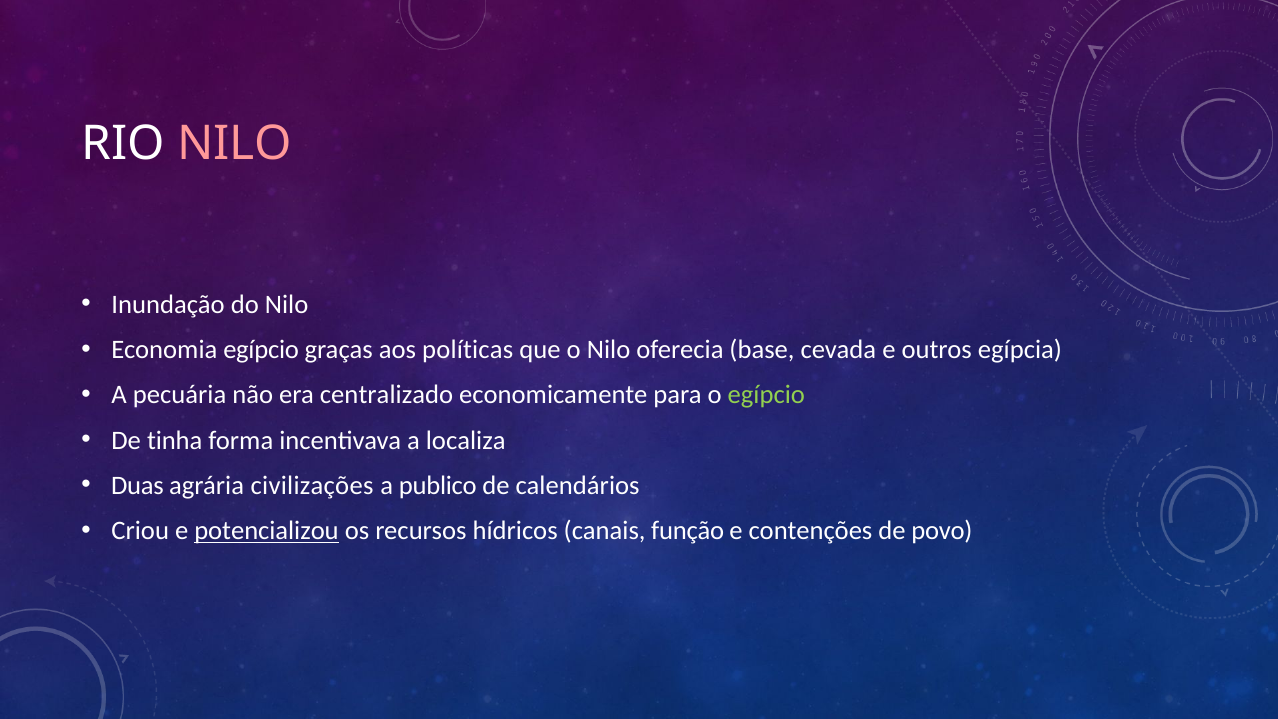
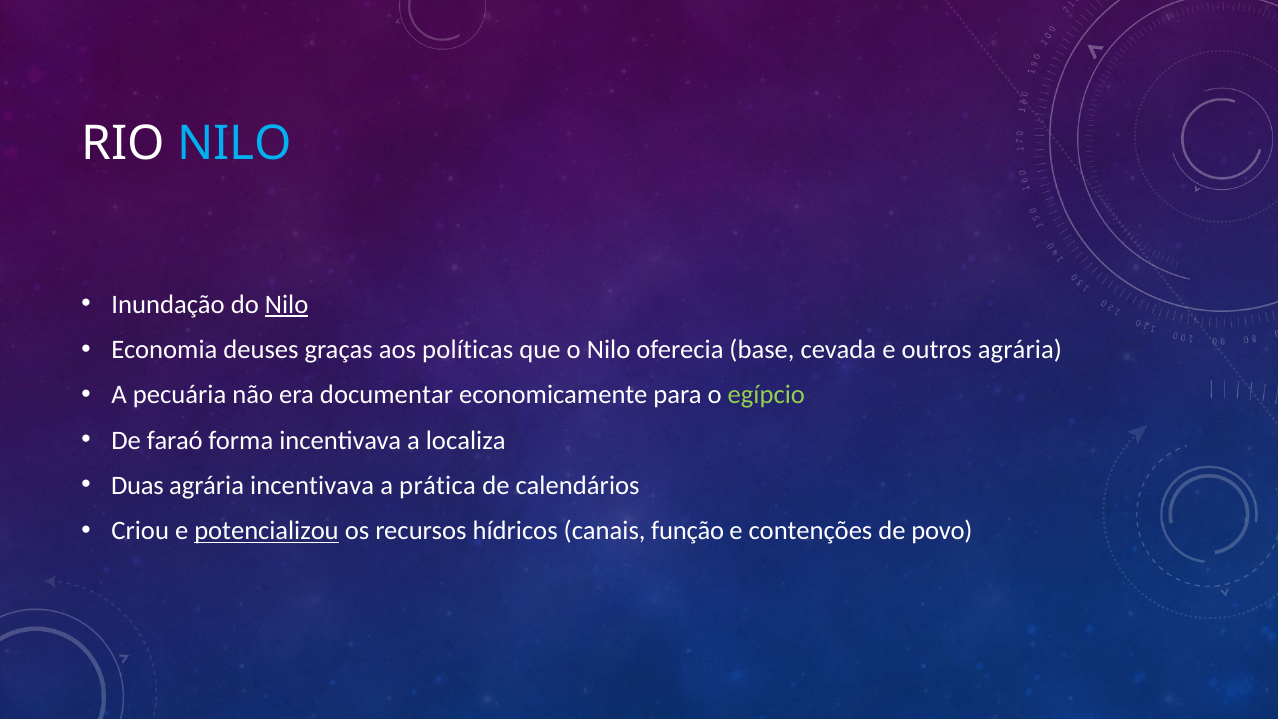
NILO at (235, 144) colour: pink -> light blue
Nilo at (287, 304) underline: none -> present
Economia egípcio: egípcio -> deuses
outros egípcia: egípcia -> agrária
centralizado: centralizado -> documentar
tinha: tinha -> faraó
agrária civilizações: civilizações -> incentivava
publico: publico -> prática
